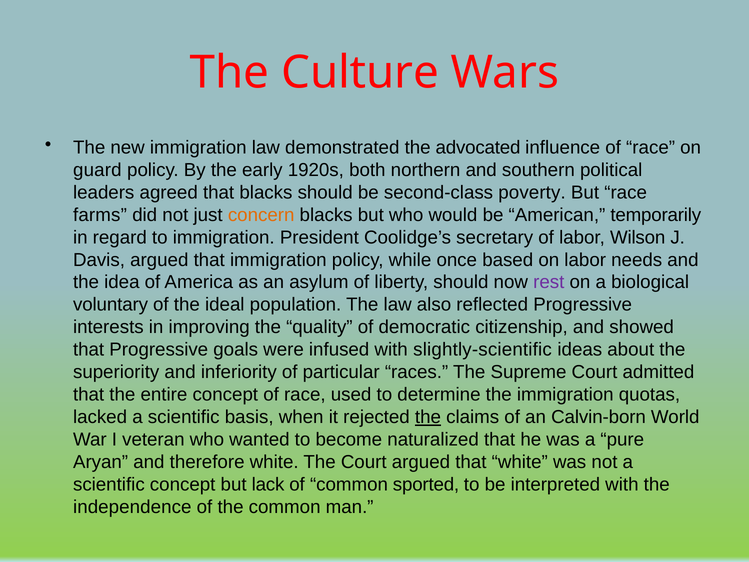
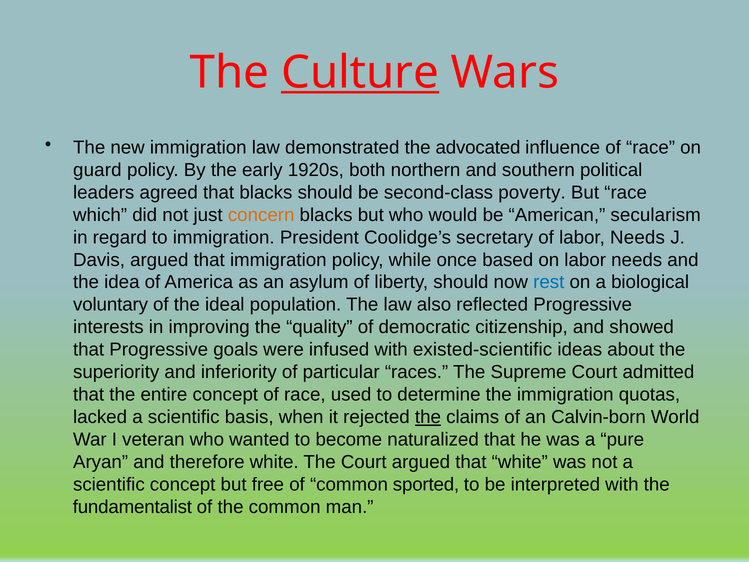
Culture underline: none -> present
farms: farms -> which
temporarily: temporarily -> secularism
of labor Wilson: Wilson -> Needs
rest colour: purple -> blue
slightly-scientific: slightly-scientific -> existed-scientific
lack: lack -> free
independence: independence -> fundamentalist
